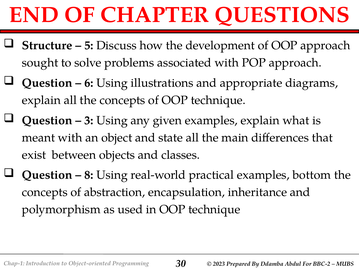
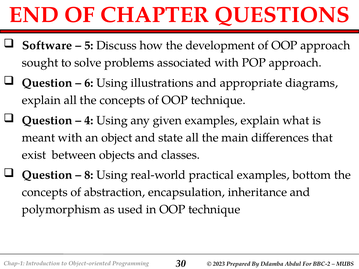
Structure: Structure -> Software
3: 3 -> 4
